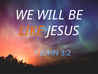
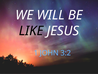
LIKE colour: orange -> black
